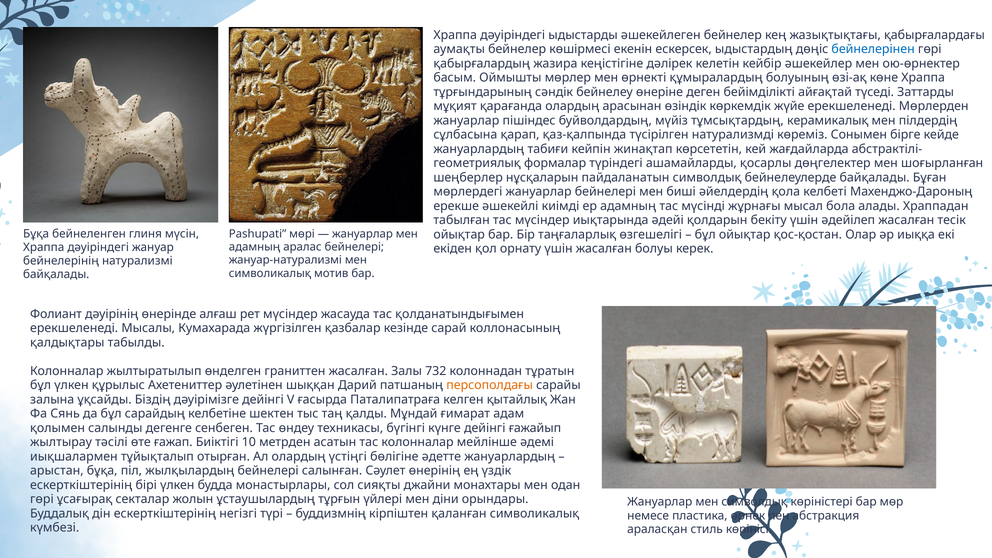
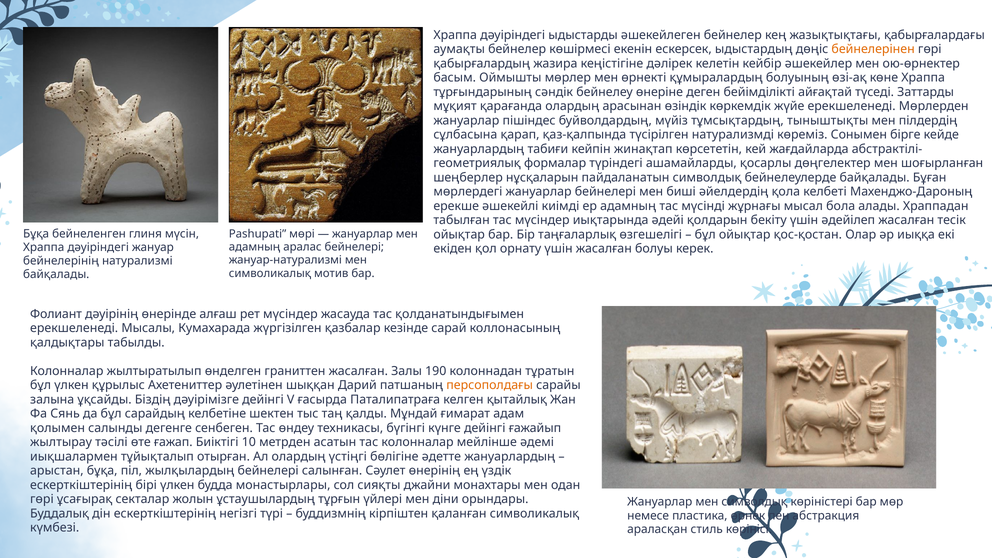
бейнелерінен colour: blue -> orange
керамикалық: керамикалық -> тыныштықты
732: 732 -> 190
